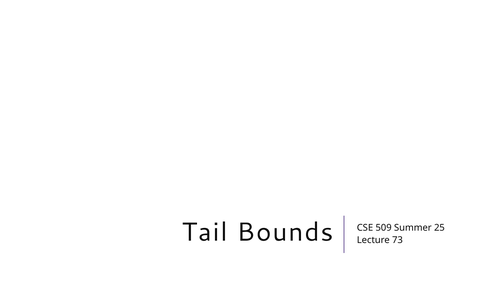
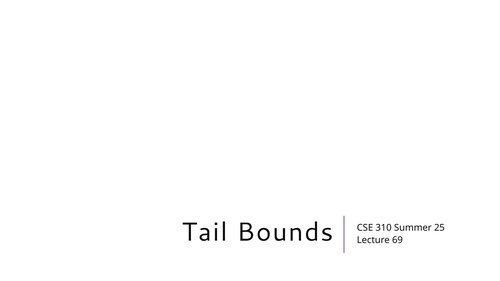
509: 509 -> 310
73: 73 -> 69
